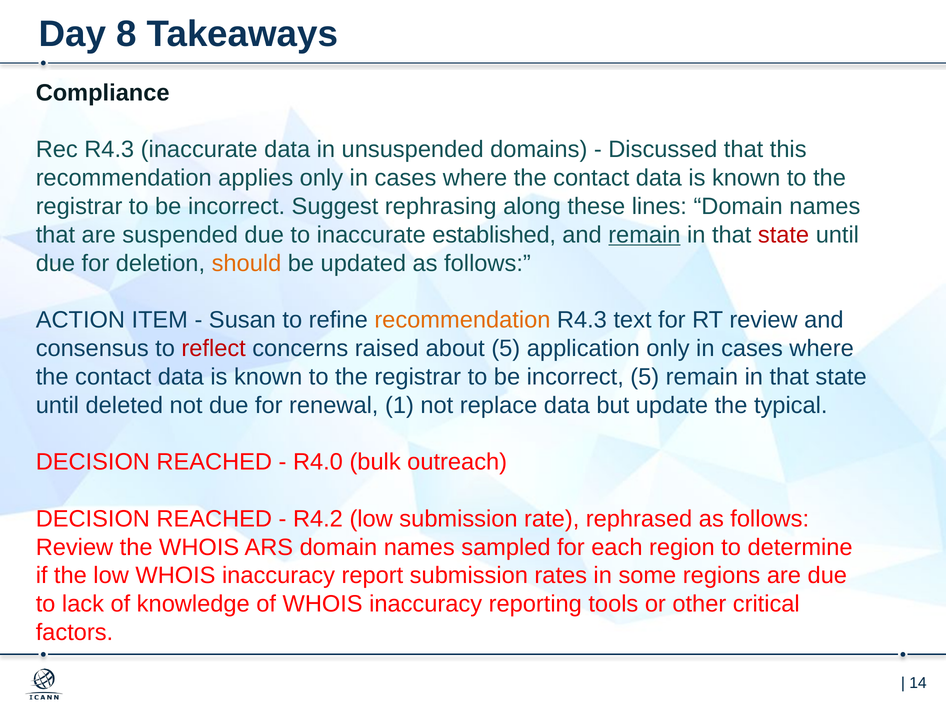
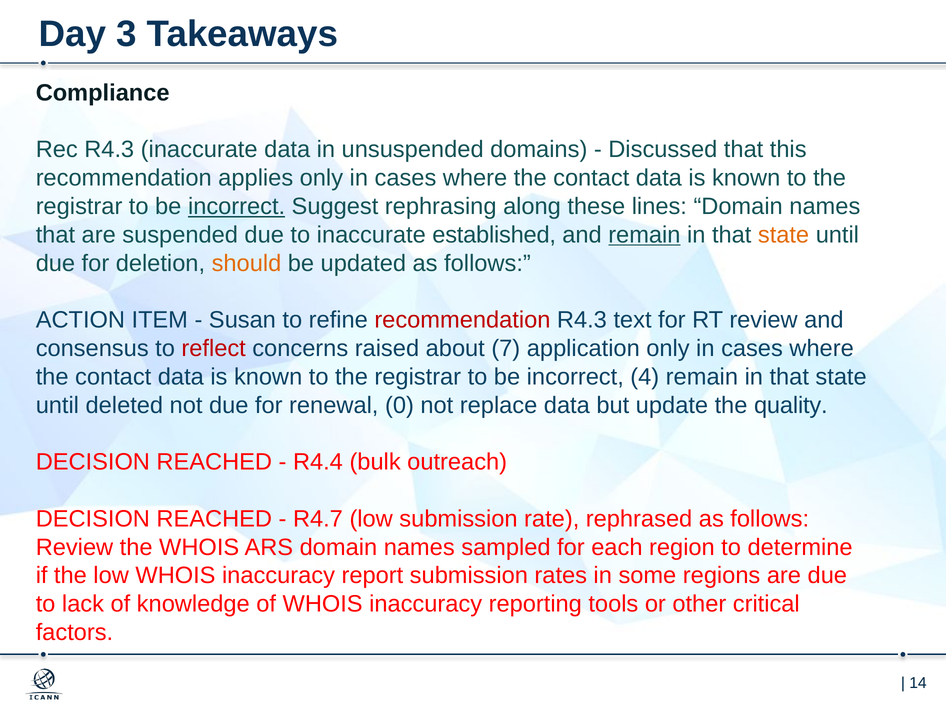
8: 8 -> 3
incorrect at (237, 206) underline: none -> present
state at (784, 235) colour: red -> orange
recommendation at (462, 320) colour: orange -> red
about 5: 5 -> 7
incorrect 5: 5 -> 4
1: 1 -> 0
typical: typical -> quality
R4.0: R4.0 -> R4.4
R4.2: R4.2 -> R4.7
